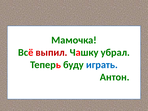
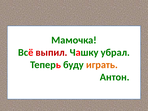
играть colour: blue -> orange
